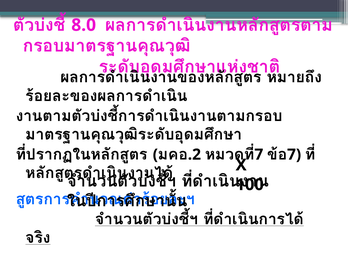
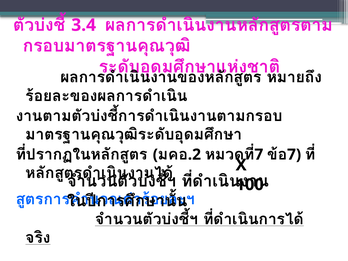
8.0: 8.0 -> 3.4
